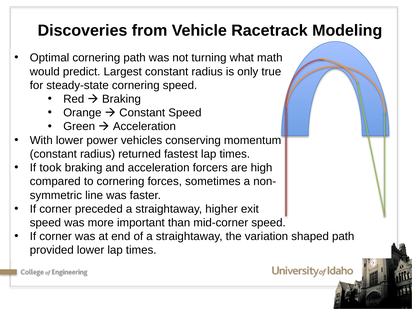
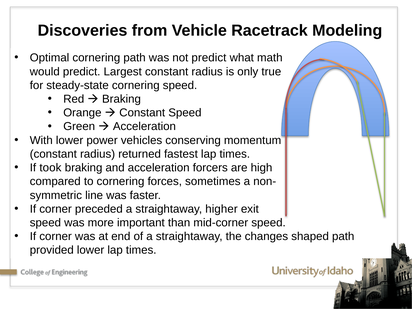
not turning: turning -> predict
variation: variation -> changes
